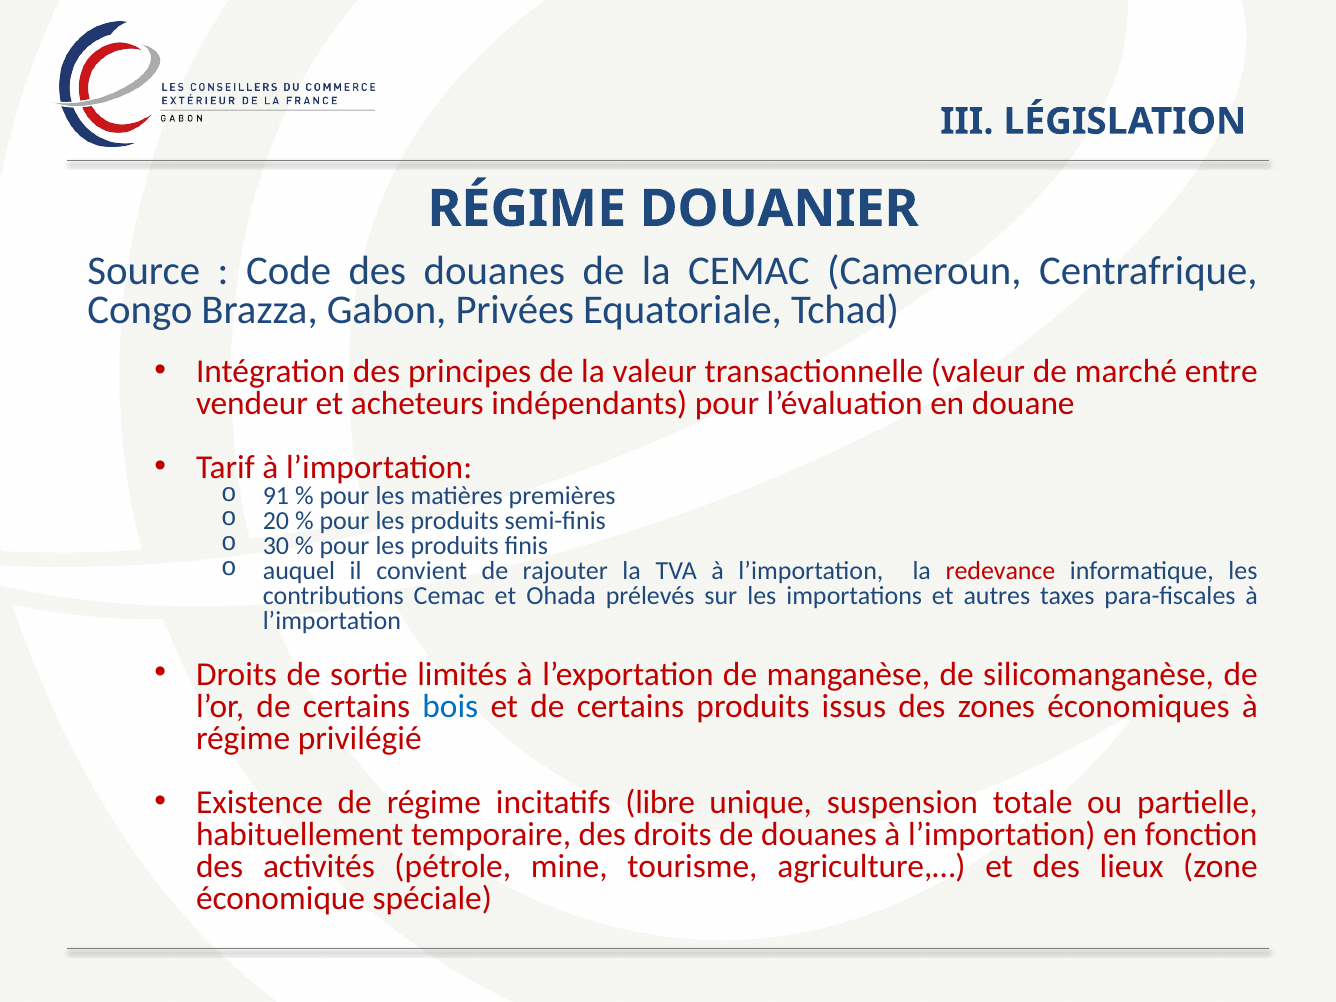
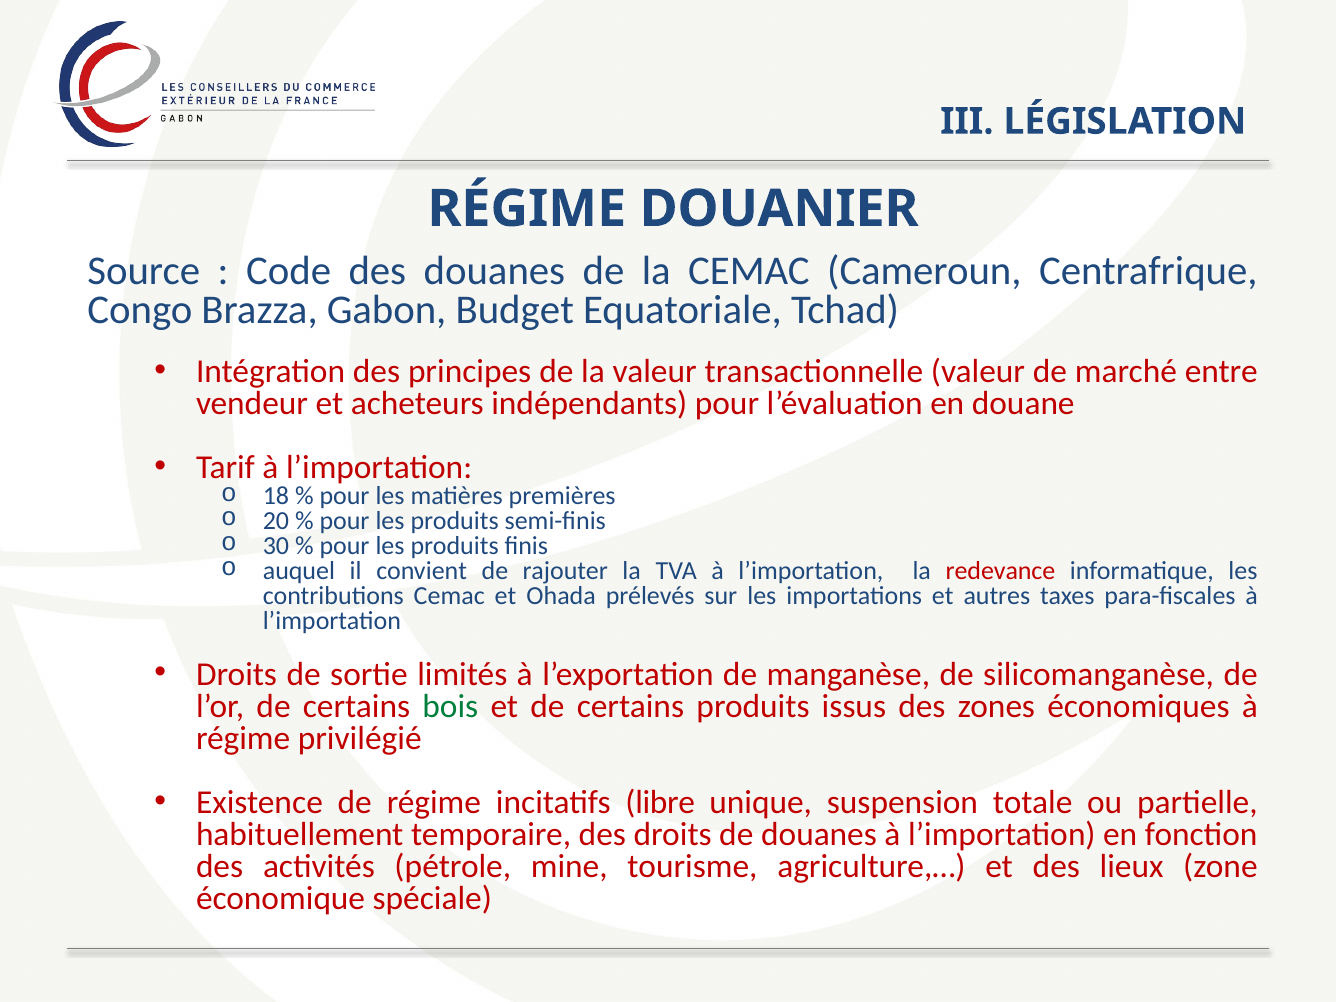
Privées: Privées -> Budget
91: 91 -> 18
bois colour: blue -> green
